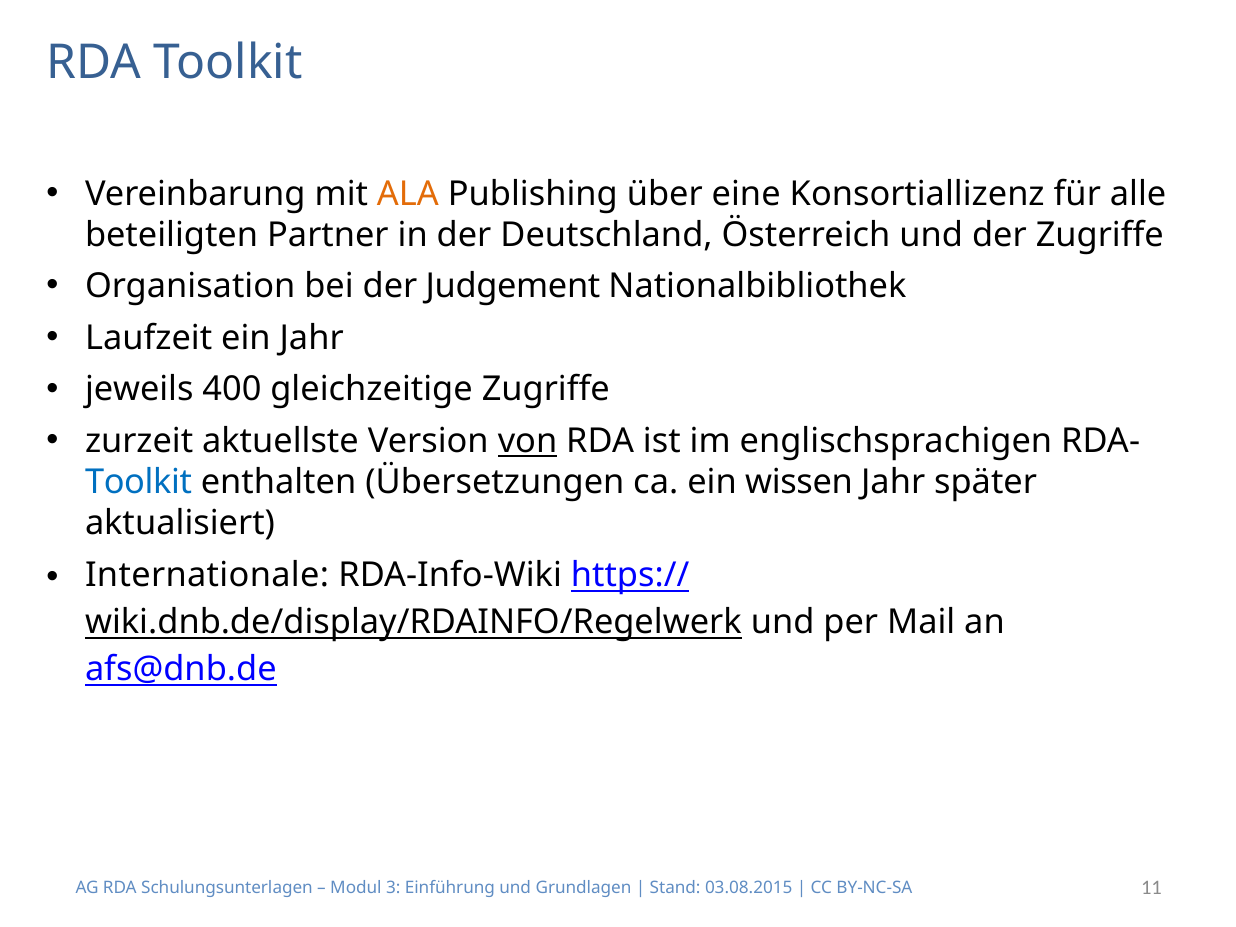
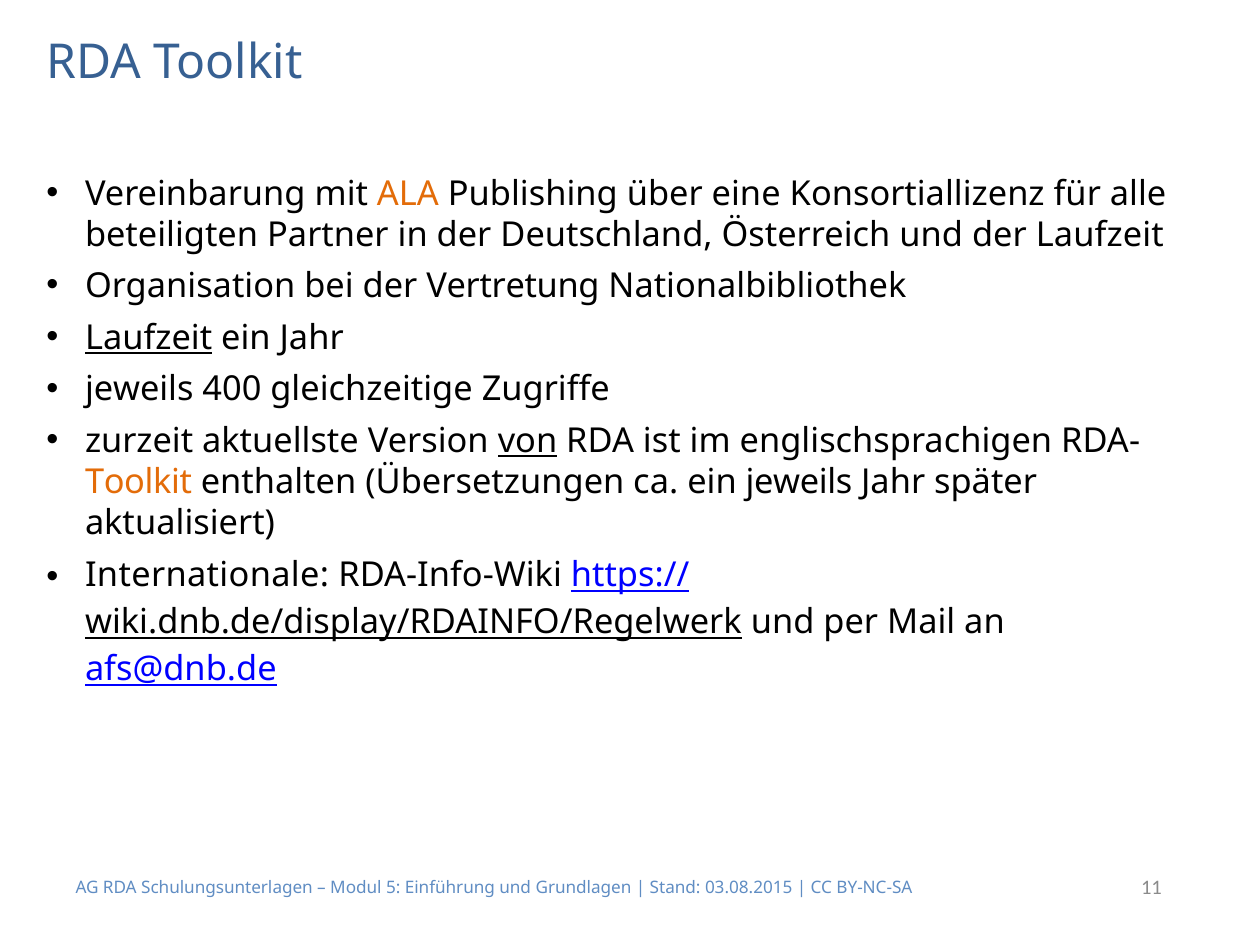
der Zugriffe: Zugriffe -> Laufzeit
Judgement: Judgement -> Vertretung
Laufzeit at (149, 338) underline: none -> present
Toolkit at (139, 482) colour: blue -> orange
ein wissen: wissen -> jeweils
3: 3 -> 5
